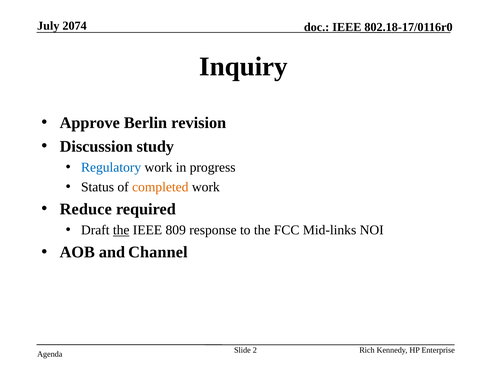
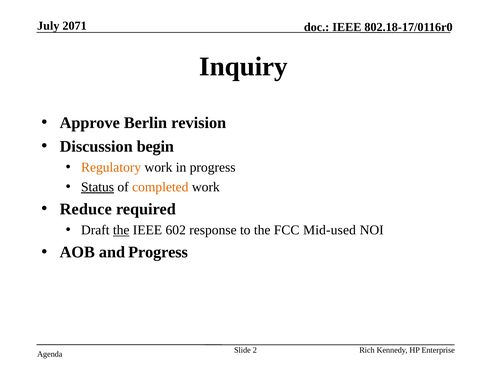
2074: 2074 -> 2071
study: study -> begin
Regulatory colour: blue -> orange
Status underline: none -> present
809: 809 -> 602
Mid-links: Mid-links -> Mid-used
and Channel: Channel -> Progress
